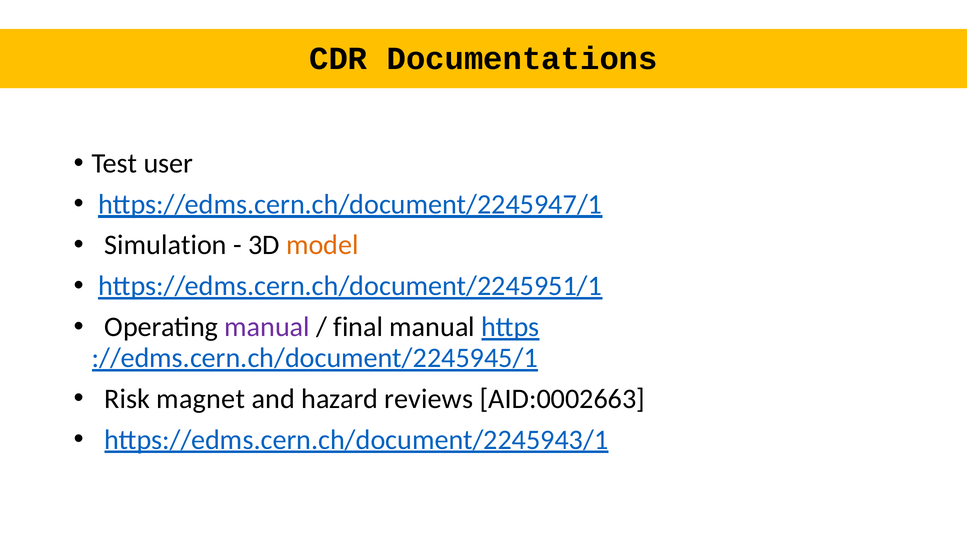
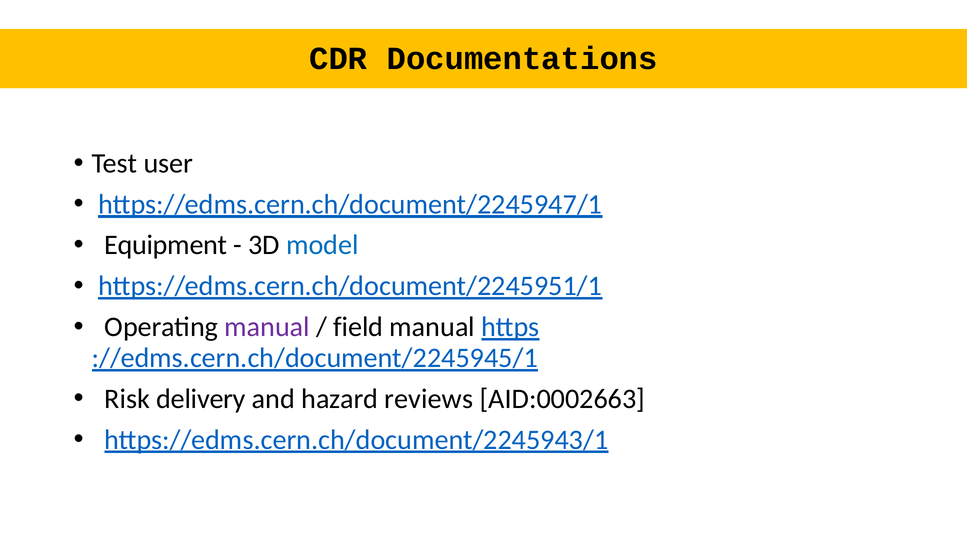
Simulation: Simulation -> Equipment
model colour: orange -> blue
final: final -> field
magnet: magnet -> delivery
